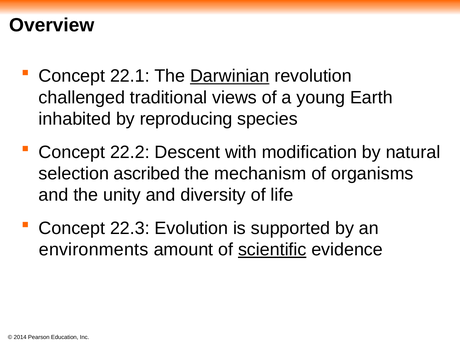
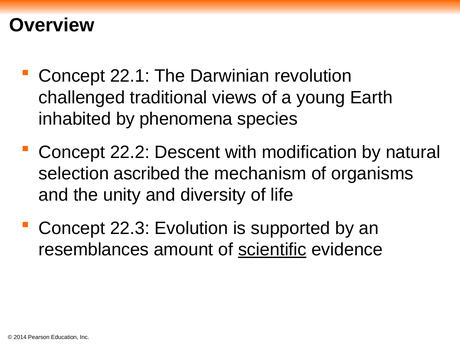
Darwinian underline: present -> none
reproducing: reproducing -> phenomena
environments: environments -> resemblances
